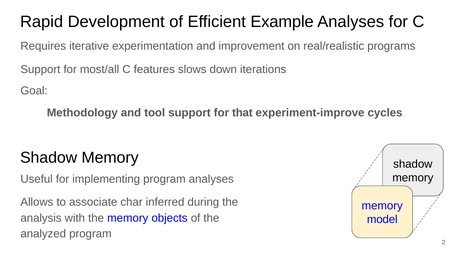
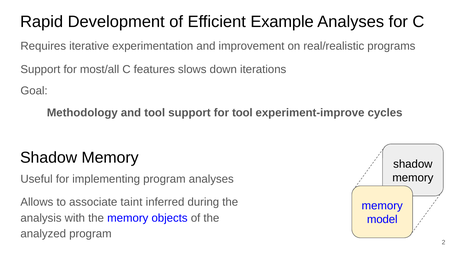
for that: that -> tool
char: char -> taint
